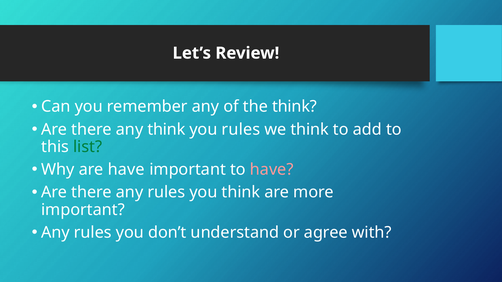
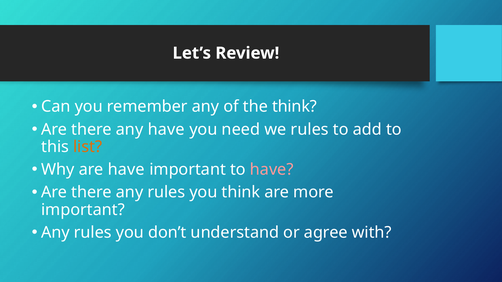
any think: think -> have
you rules: rules -> need
we think: think -> rules
list colour: green -> orange
